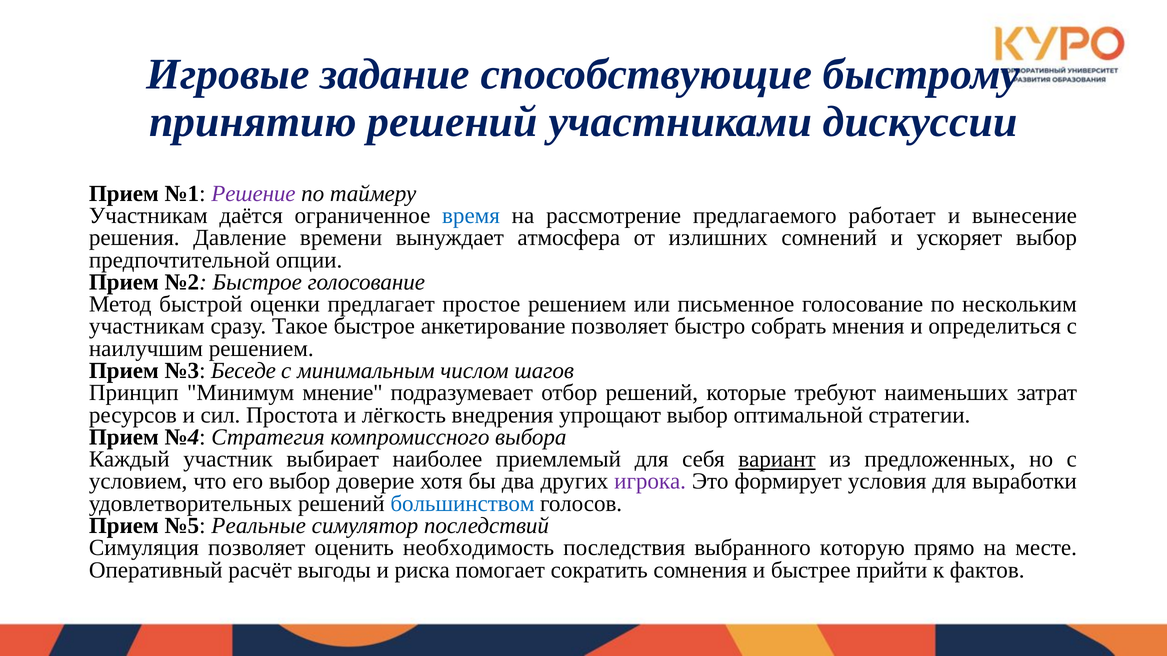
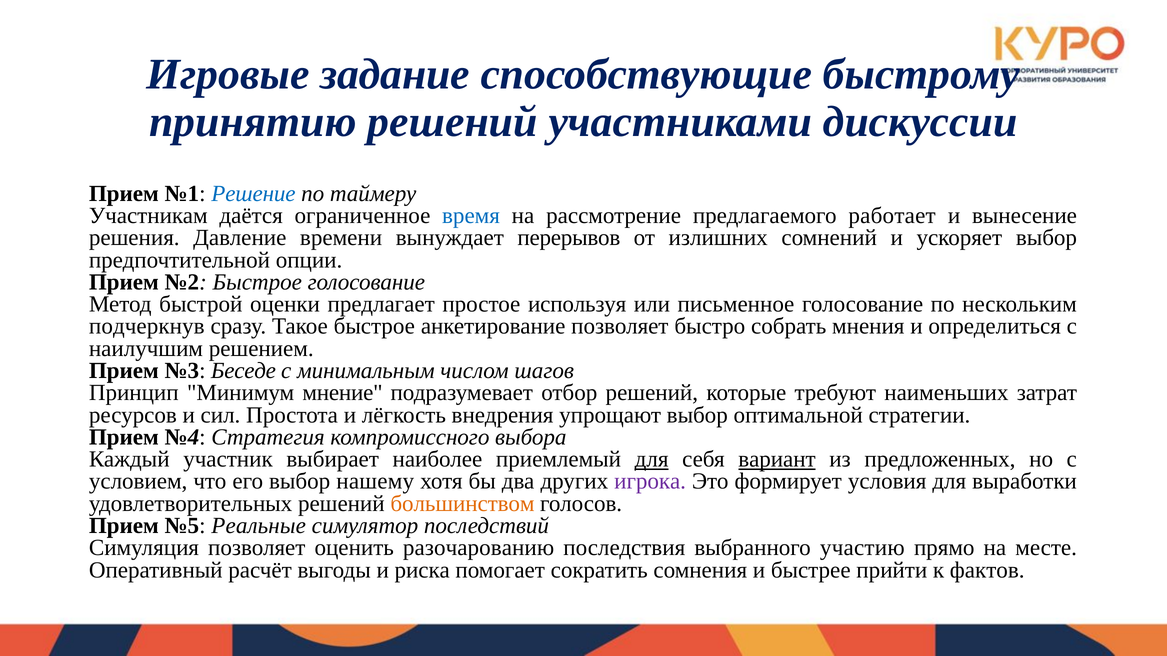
Решение colour: purple -> blue
атмосфера: атмосфера -> перерывов
простое решением: решением -> используя
участникам at (147, 327): участникам -> подчеркнув
для at (652, 460) underline: none -> present
доверие: доверие -> нашему
большинством colour: blue -> orange
необходимость: необходимость -> разочарованию
которую: которую -> участию
